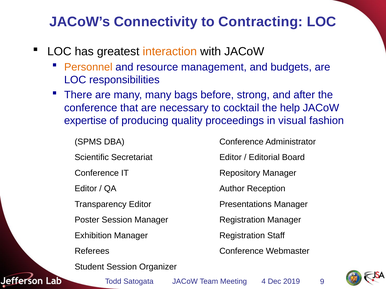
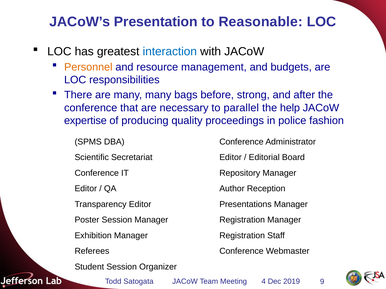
Connectivity: Connectivity -> Presentation
Contracting: Contracting -> Reasonable
interaction colour: orange -> blue
cocktail: cocktail -> parallel
visual: visual -> police
